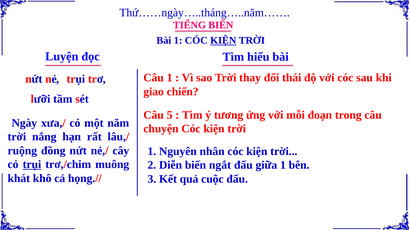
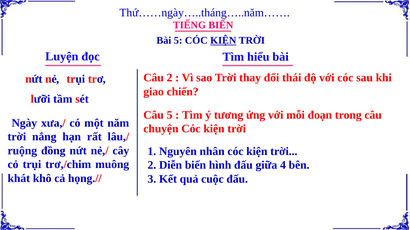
Bài 1: 1 -> 5
Câu 1: 1 -> 2
trụi at (32, 165) underline: present -> none
ngắt: ngắt -> hình
giữa 1: 1 -> 4
